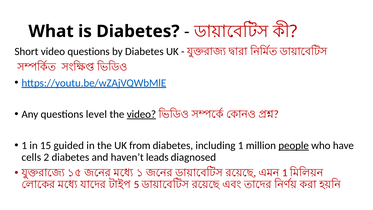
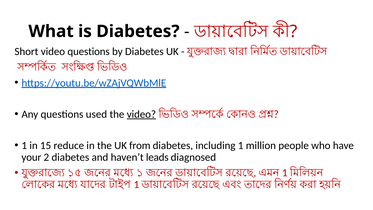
level: level -> used
guided: guided -> reduce
people underline: present -> none
cells: cells -> your
5 at (136, 184): 5 -> 1
